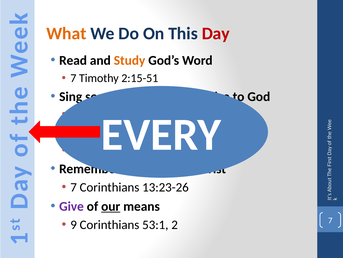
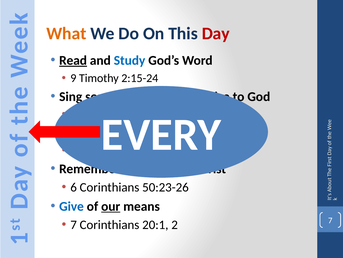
Read underline: none -> present
Study colour: orange -> blue
7 at (73, 78): 7 -> 9
2:15-51: 2:15-51 -> 2:15-24
7 at (74, 187): 7 -> 6
13:23-26: 13:23-26 -> 50:23-26
Give at (72, 206) colour: purple -> blue
9 at (74, 224): 9 -> 7
53:1: 53:1 -> 20:1
